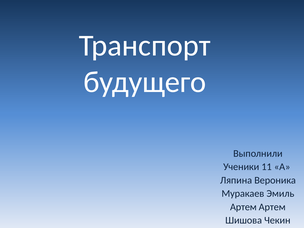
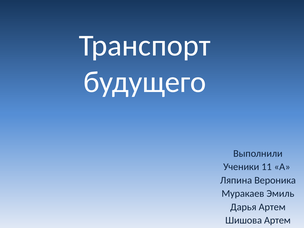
Артем at (243, 207): Артем -> Дарья
Шишова Чекин: Чекин -> Артем
